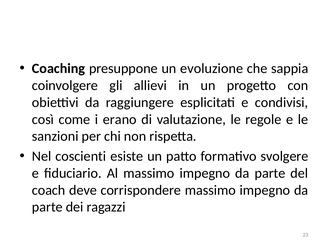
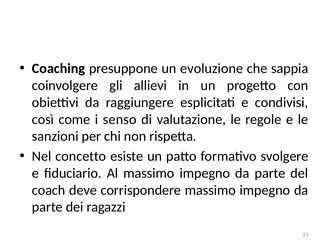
erano: erano -> senso
coscienti: coscienti -> concetto
